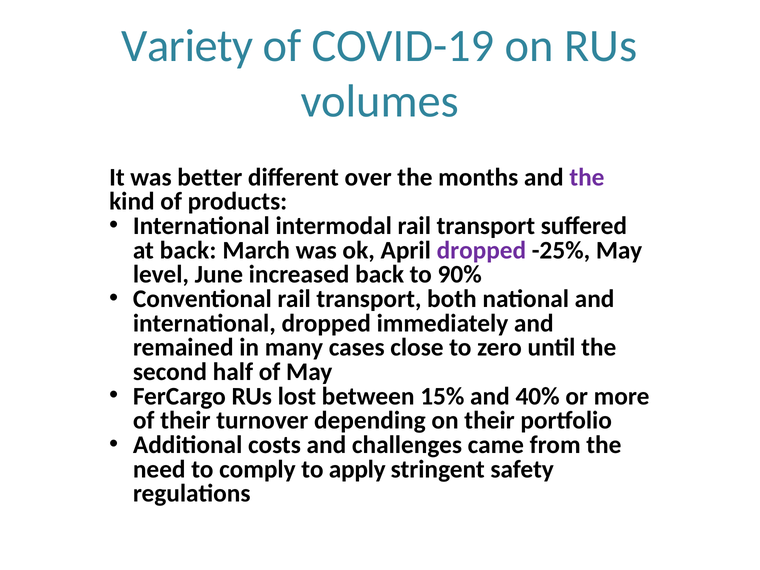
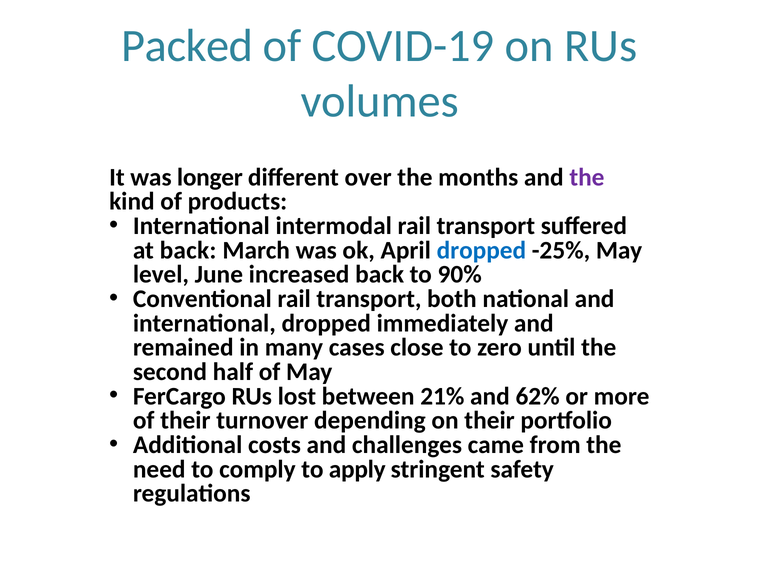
Variety: Variety -> Packed
better: better -> longer
dropped at (481, 250) colour: purple -> blue
15%: 15% -> 21%
40%: 40% -> 62%
